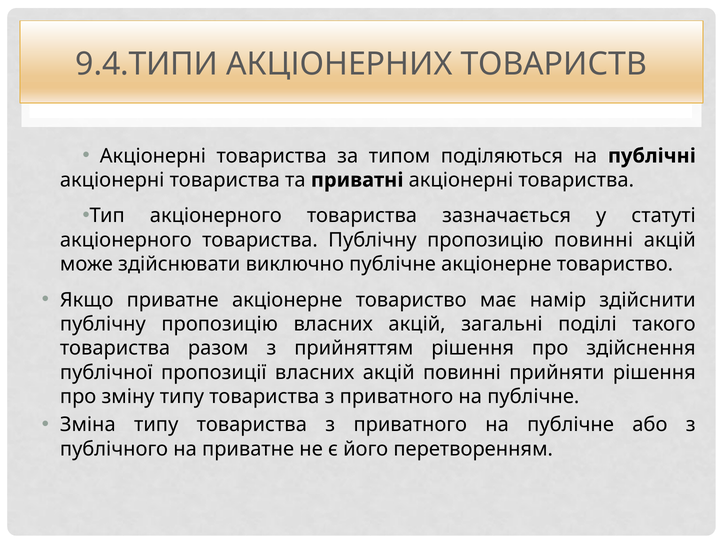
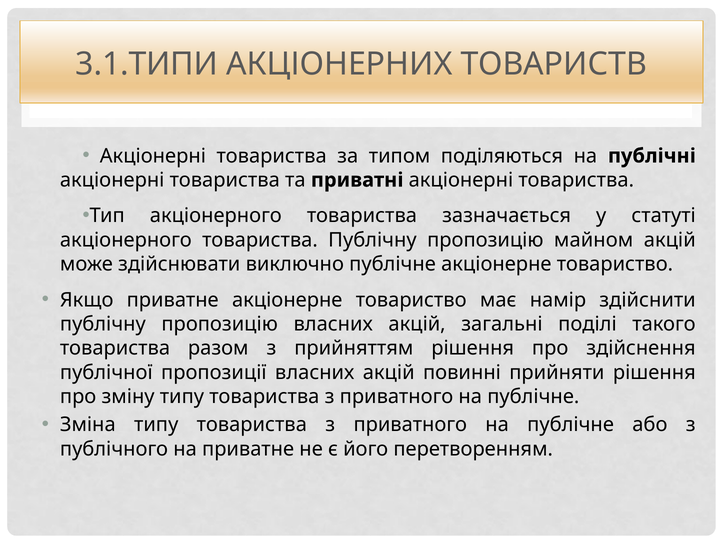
9.4.ТИПИ: 9.4.ТИПИ -> 3.1.ТИПИ
пропозицію повинні: повинні -> майном
